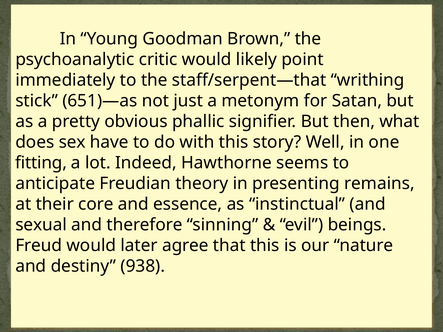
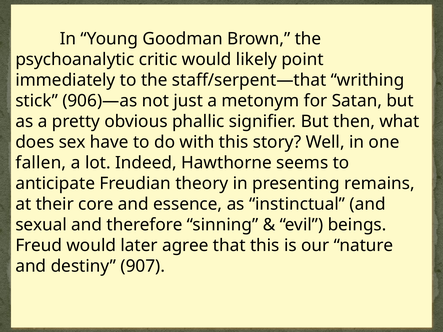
651)—as: 651)—as -> 906)—as
fitting: fitting -> fallen
938: 938 -> 907
